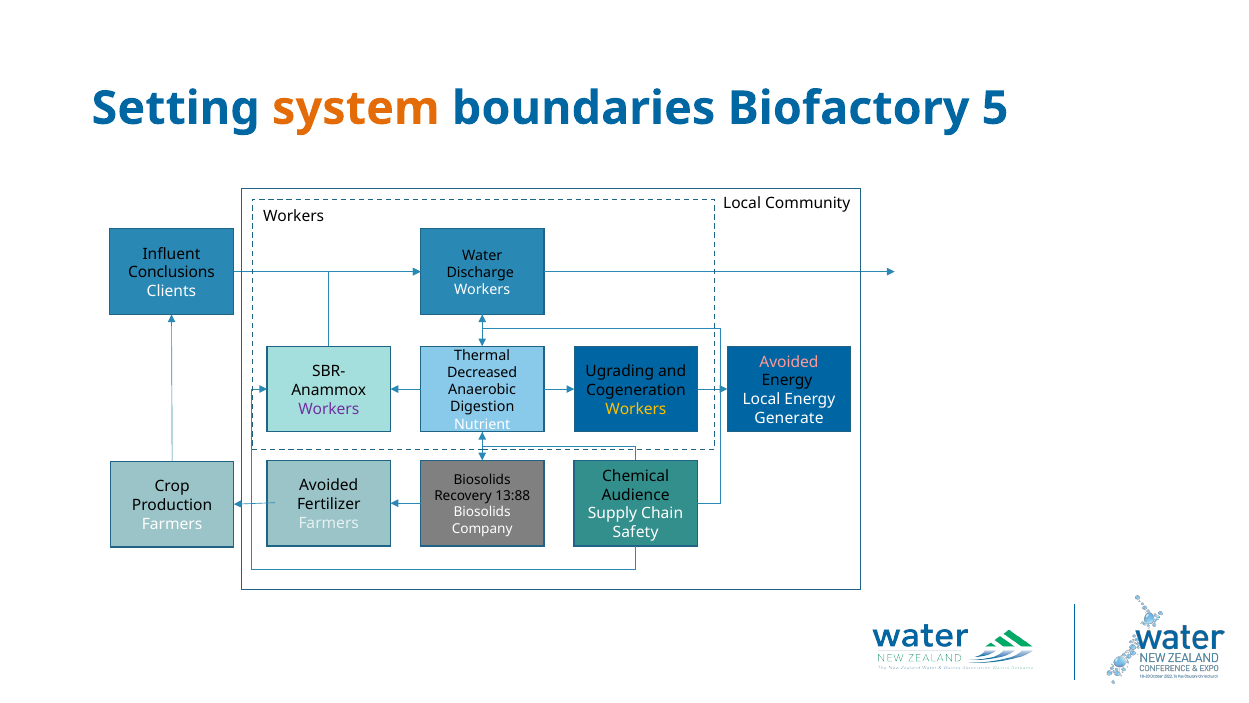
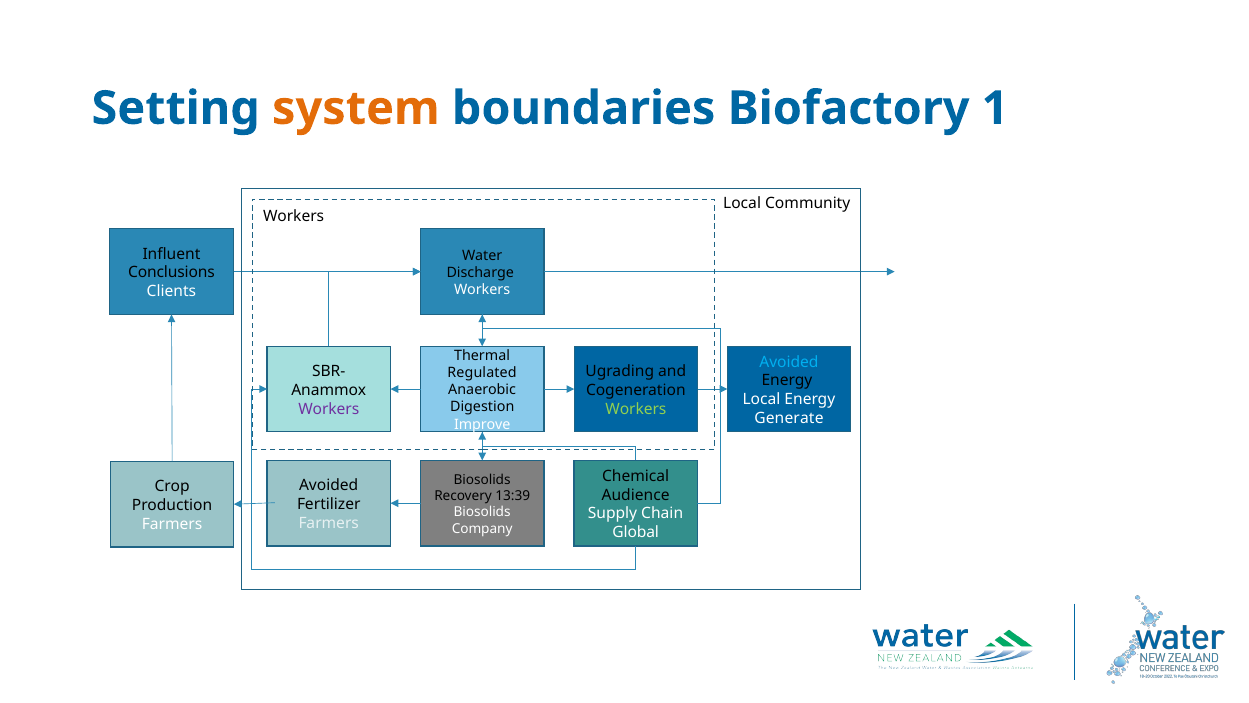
5: 5 -> 1
Avoided at (789, 362) colour: pink -> light blue
Decreased: Decreased -> Regulated
Workers at (636, 409) colour: yellow -> light green
Nutrient: Nutrient -> Improve
13:88: 13:88 -> 13:39
Safety: Safety -> Global
